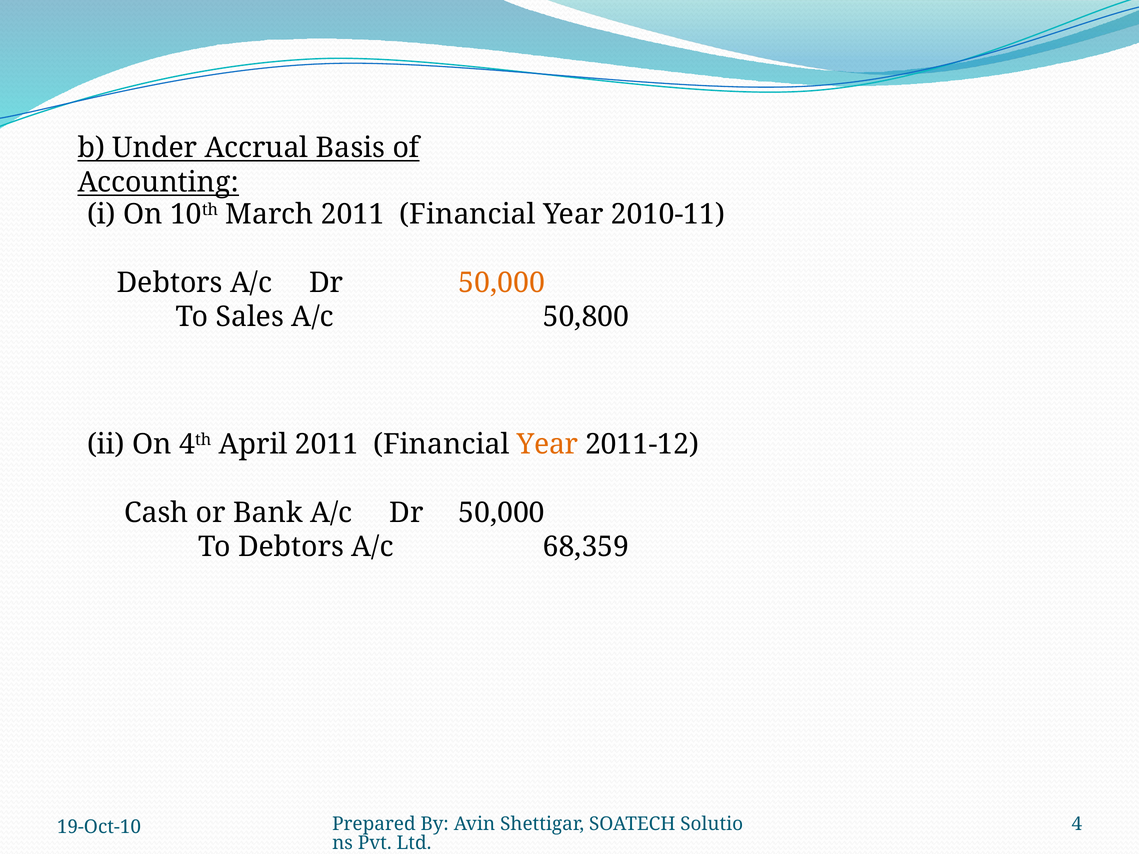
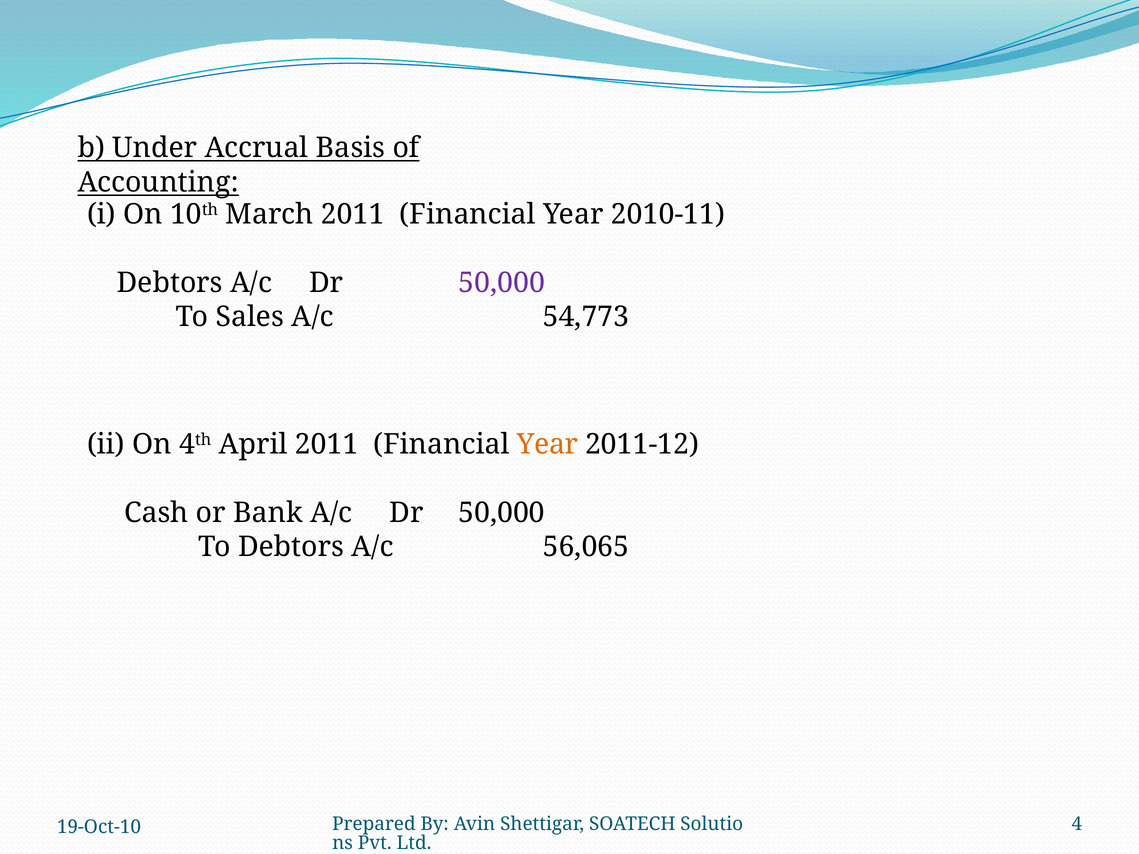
50,000 at (502, 283) colour: orange -> purple
50,800: 50,800 -> 54,773
68,359: 68,359 -> 56,065
